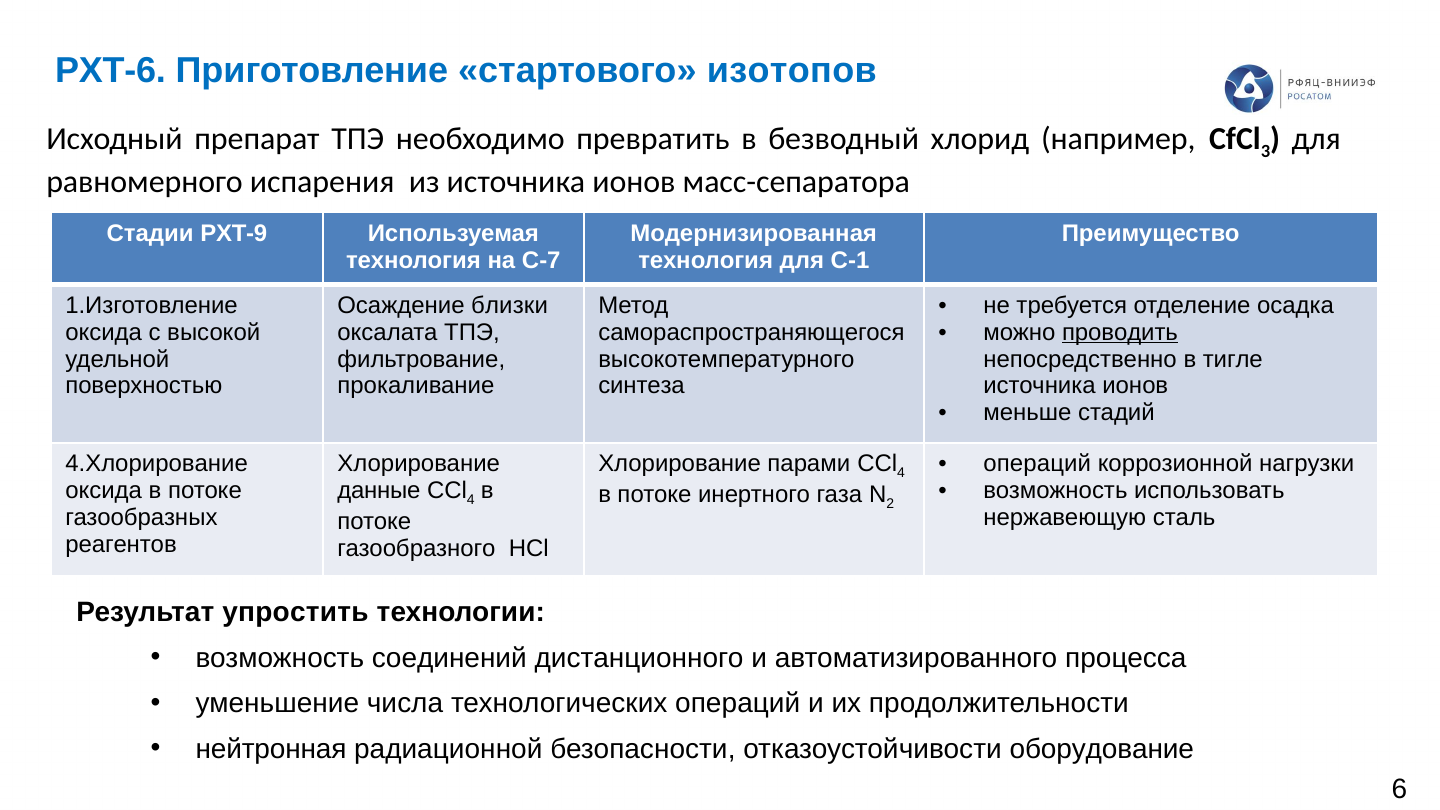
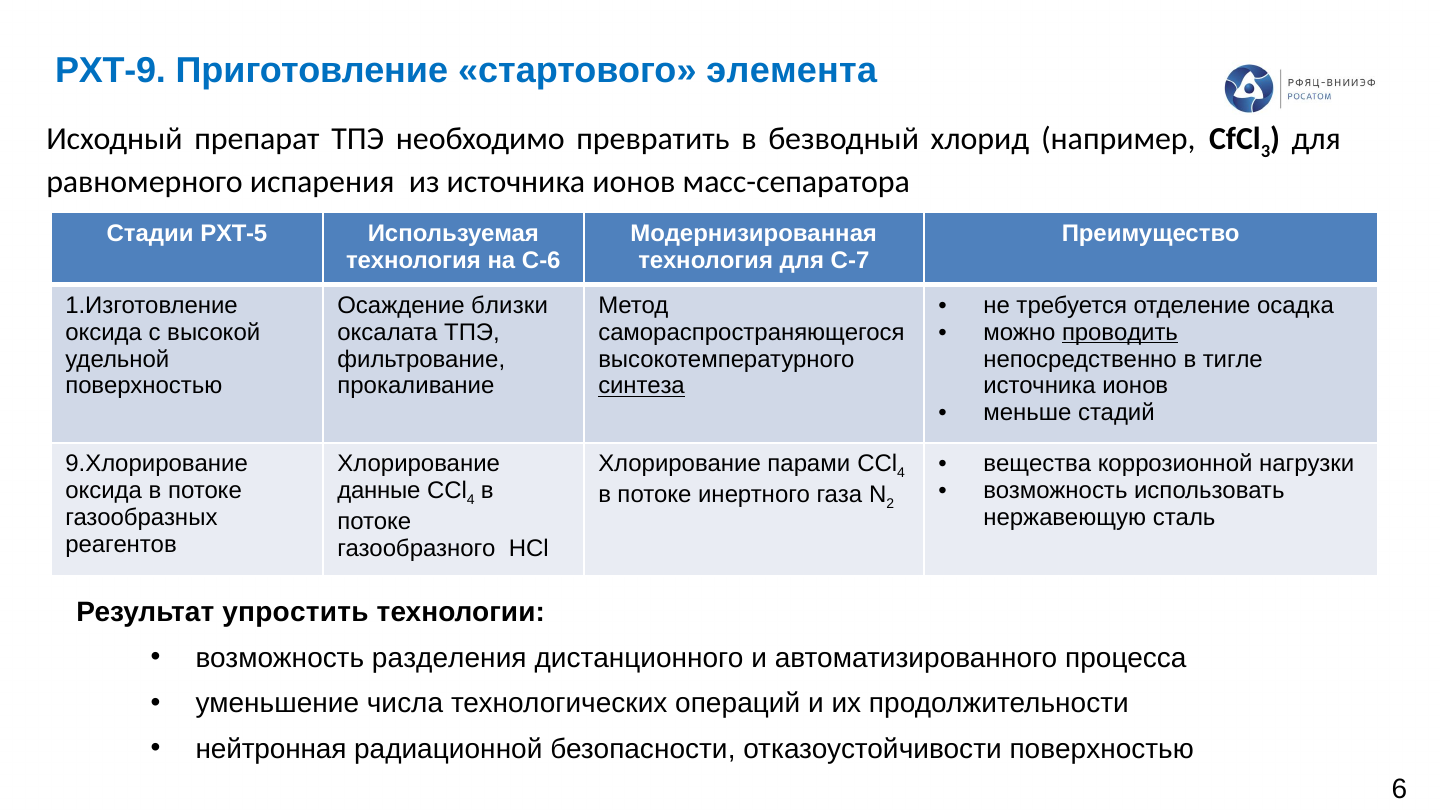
РХТ-6: РХТ-6 -> РХТ-9
изотопов: изотопов -> элемента
РХТ-9: РХТ-9 -> РХТ-5
С-7: С-7 -> С-6
С-1: С-1 -> С-7
синтеза underline: none -> present
4.Хлорирование: 4.Хлорирование -> 9.Хлорирование
операций at (1037, 464): операций -> вещества
соединений: соединений -> разделения
отказоустойчивости оборудование: оборудование -> поверхностью
